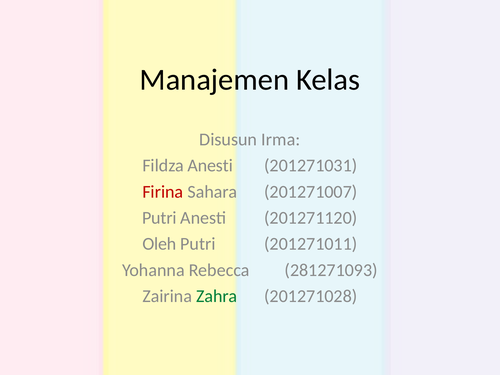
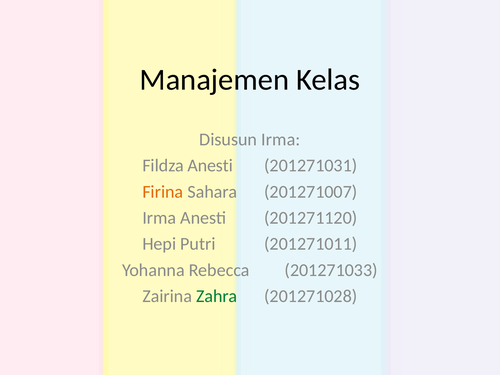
Firina colour: red -> orange
Putri at (159, 218): Putri -> Irma
Oleh: Oleh -> Hepi
281271093: 281271093 -> 201271033
